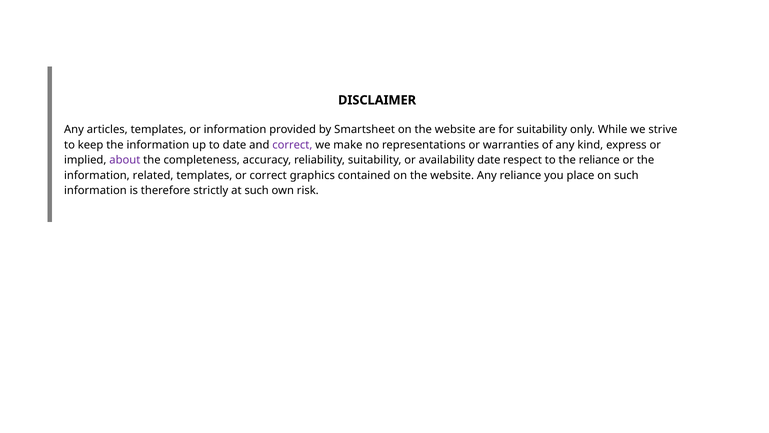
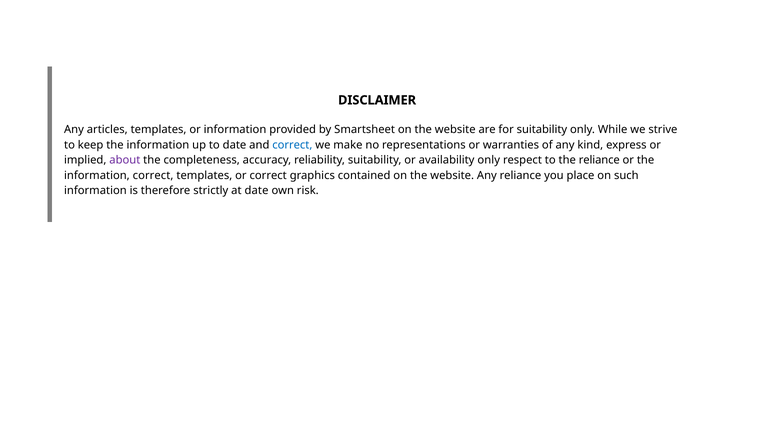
correct at (292, 145) colour: purple -> blue
availability date: date -> only
information related: related -> correct
at such: such -> date
